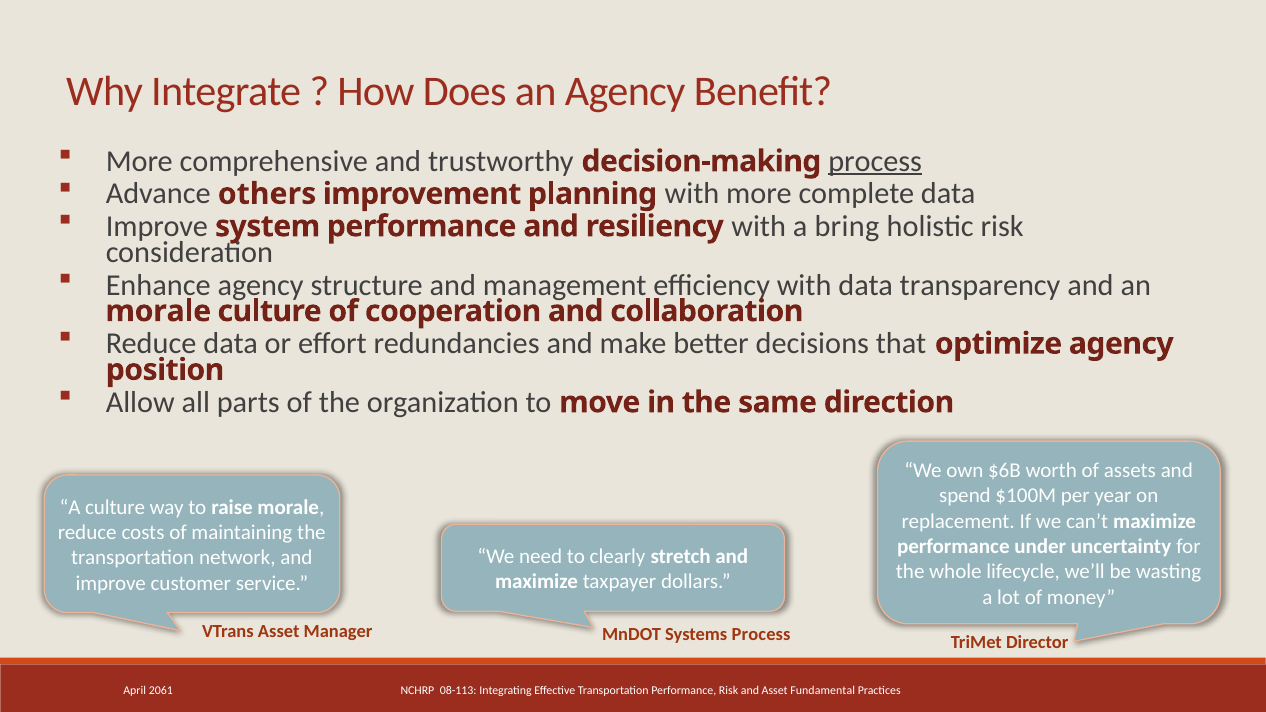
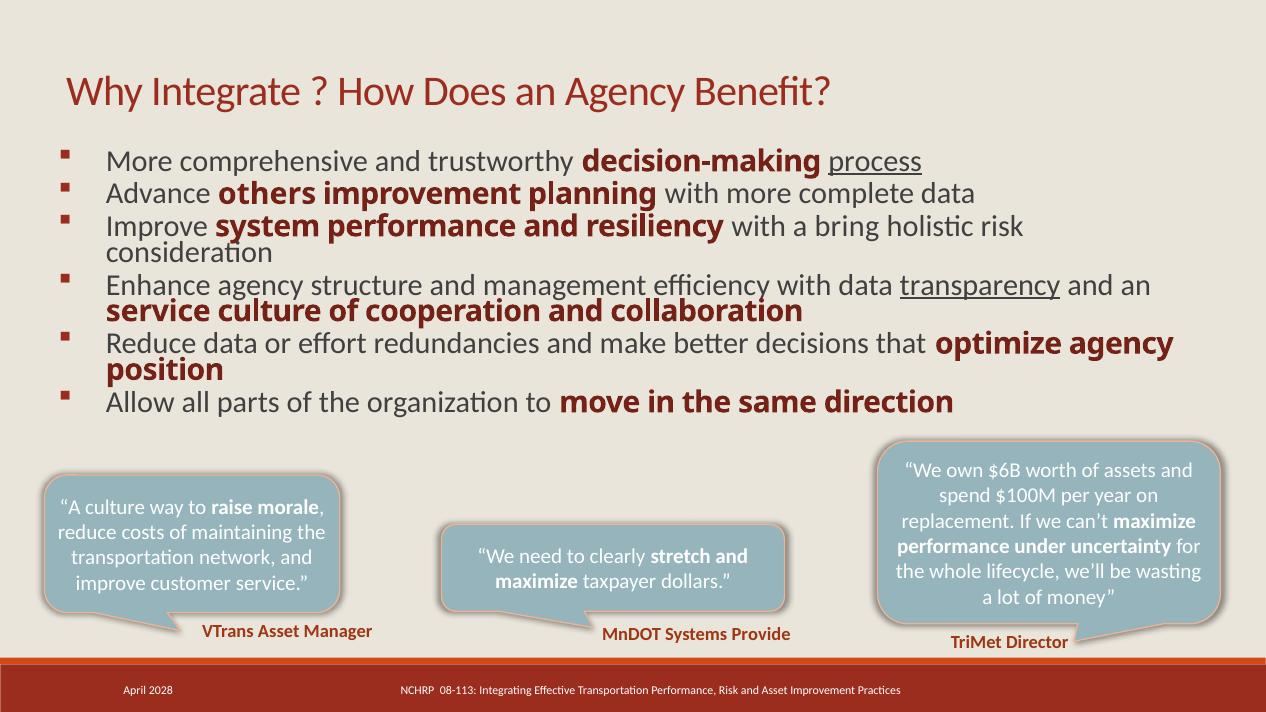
transparency underline: none -> present
morale at (158, 311): morale -> service
Systems Process: Process -> Provide
2061: 2061 -> 2028
Asset Fundamental: Fundamental -> Improvement
